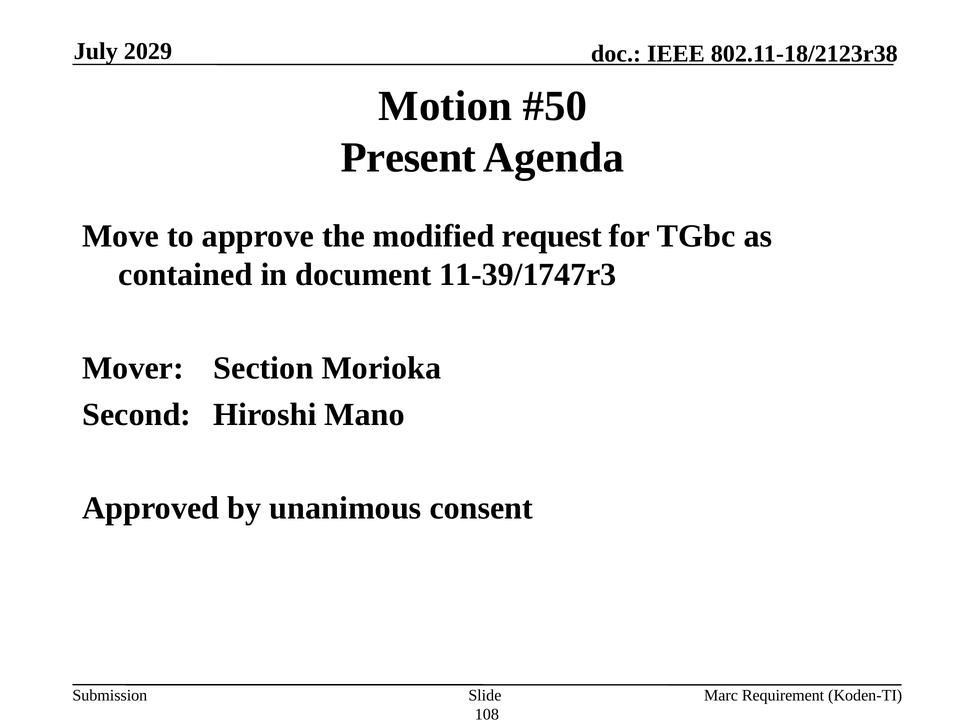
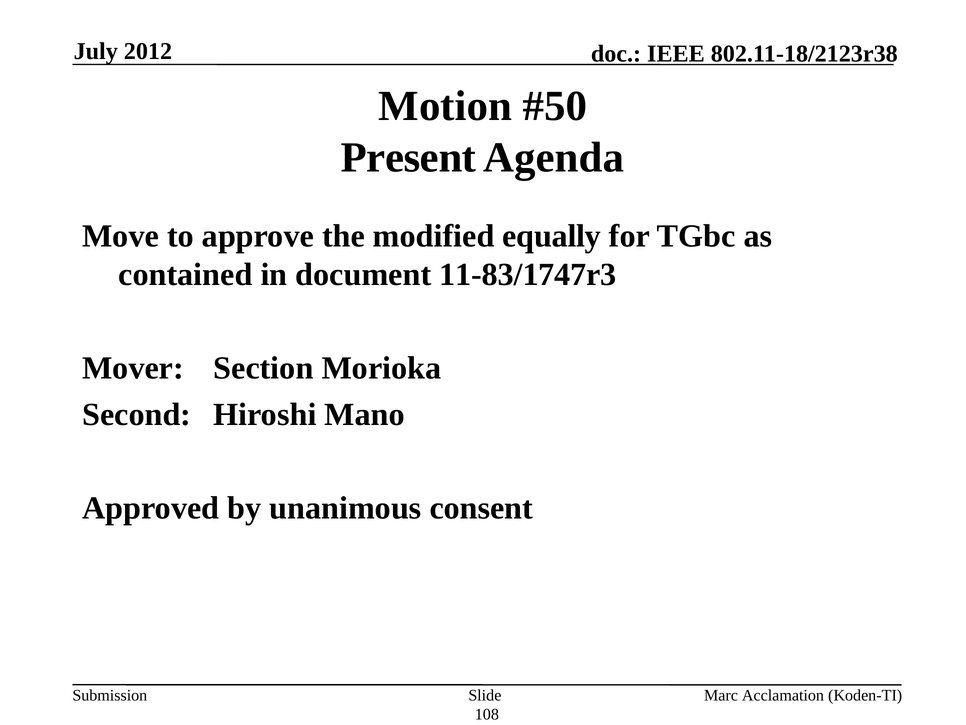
2029: 2029 -> 2012
request: request -> equally
11-39/1747r3: 11-39/1747r3 -> 11-83/1747r3
Requirement: Requirement -> Acclamation
